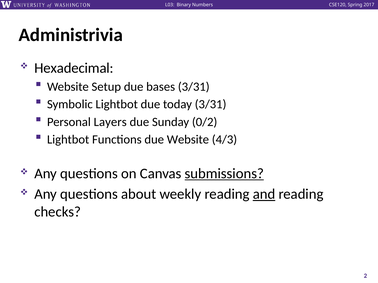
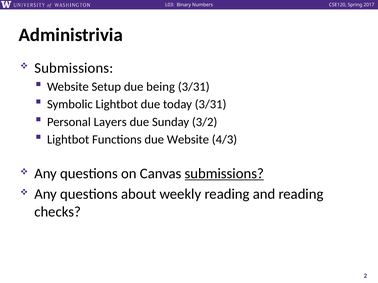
Hexadecimal at (74, 68): Hexadecimal -> Submissions
bases: bases -> being
0/2: 0/2 -> 3/2
and underline: present -> none
